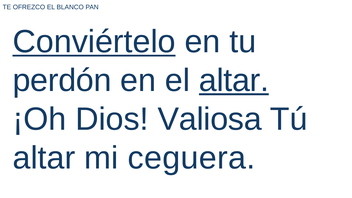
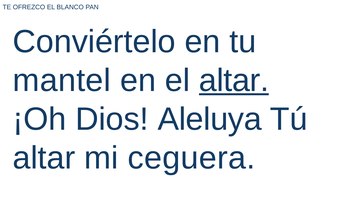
Conviértelo underline: present -> none
perdón: perdón -> mantel
Valiosa: Valiosa -> Aleluya
